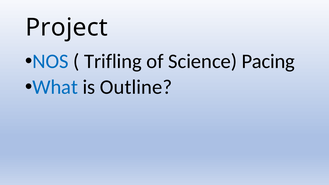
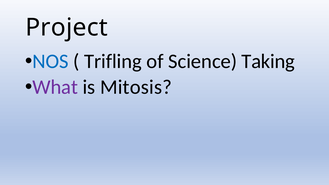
Pacing: Pacing -> Taking
What colour: blue -> purple
Outline: Outline -> Mitosis
